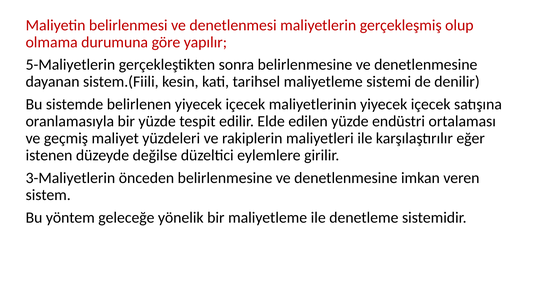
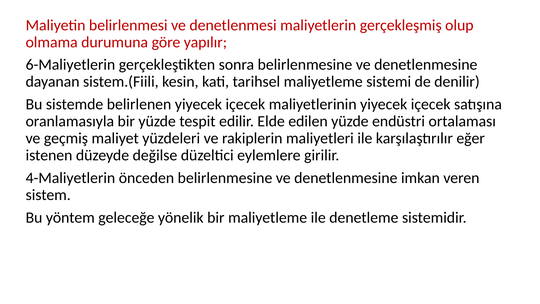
5-Maliyetlerin: 5-Maliyetlerin -> 6-Maliyetlerin
3-Maliyetlerin: 3-Maliyetlerin -> 4-Maliyetlerin
